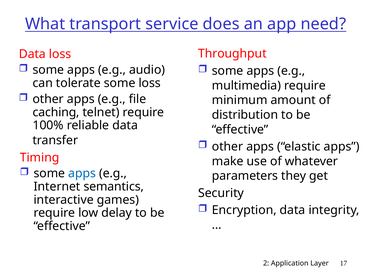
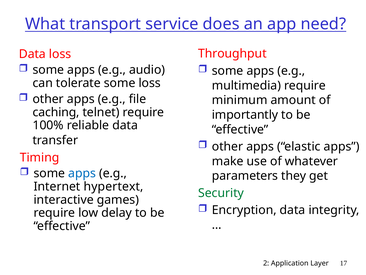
distribution: distribution -> importantly
semantics: semantics -> hypertext
Security colour: black -> green
